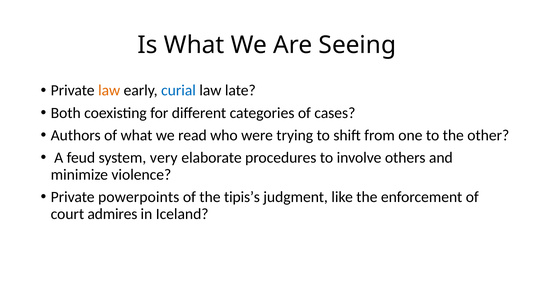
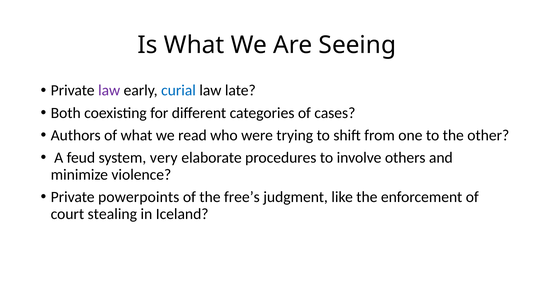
law at (109, 90) colour: orange -> purple
tipis’s: tipis’s -> free’s
admires: admires -> stealing
